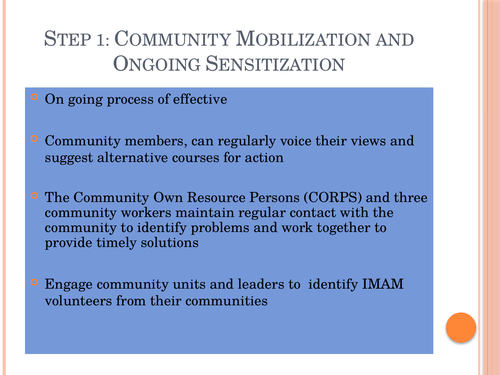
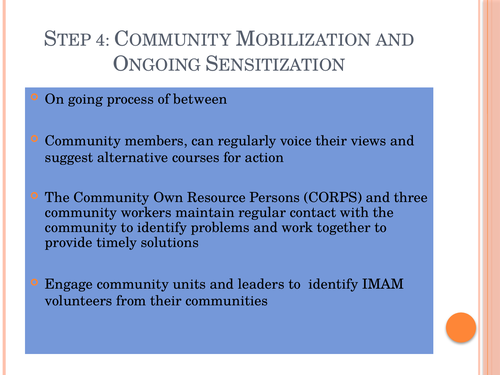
1: 1 -> 4
effective: effective -> between
